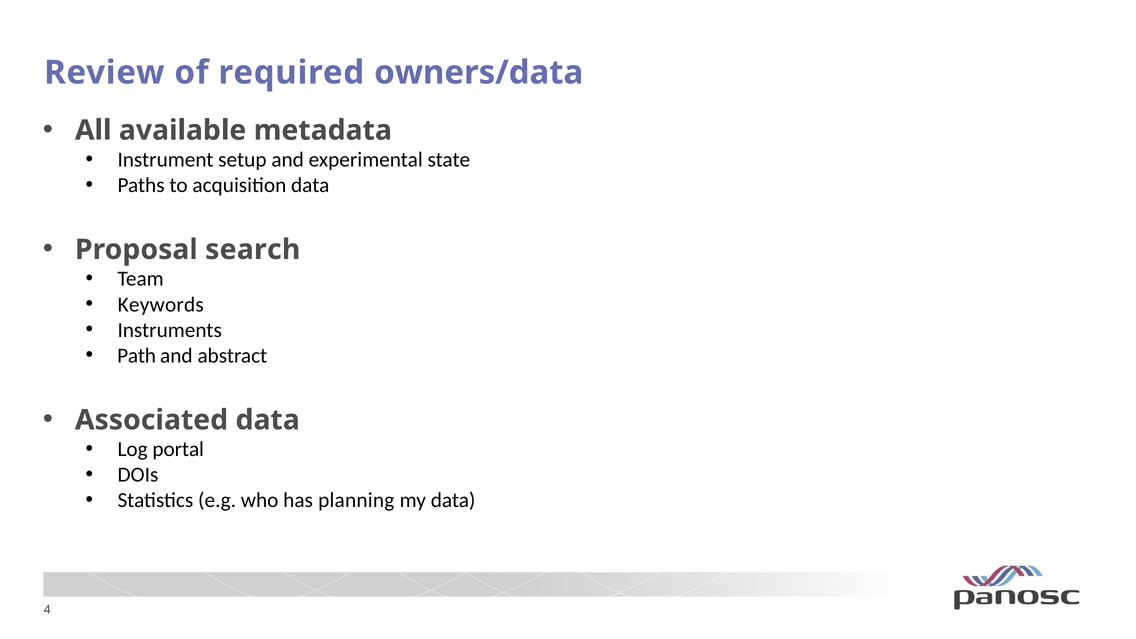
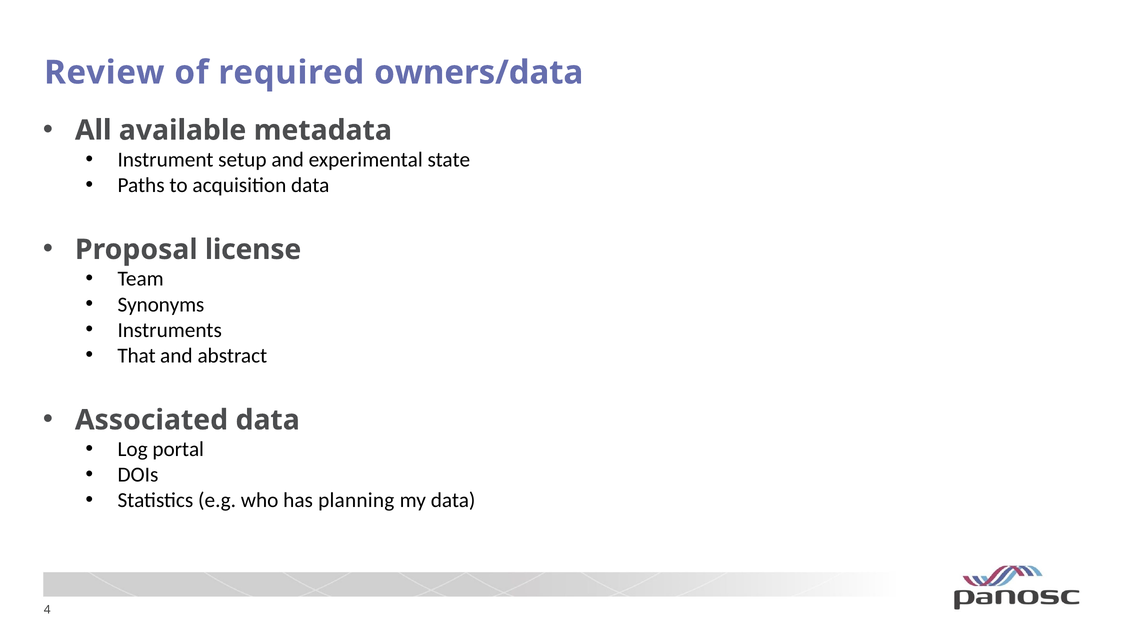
search: search -> license
Keywords: Keywords -> Synonyms
Path: Path -> That
